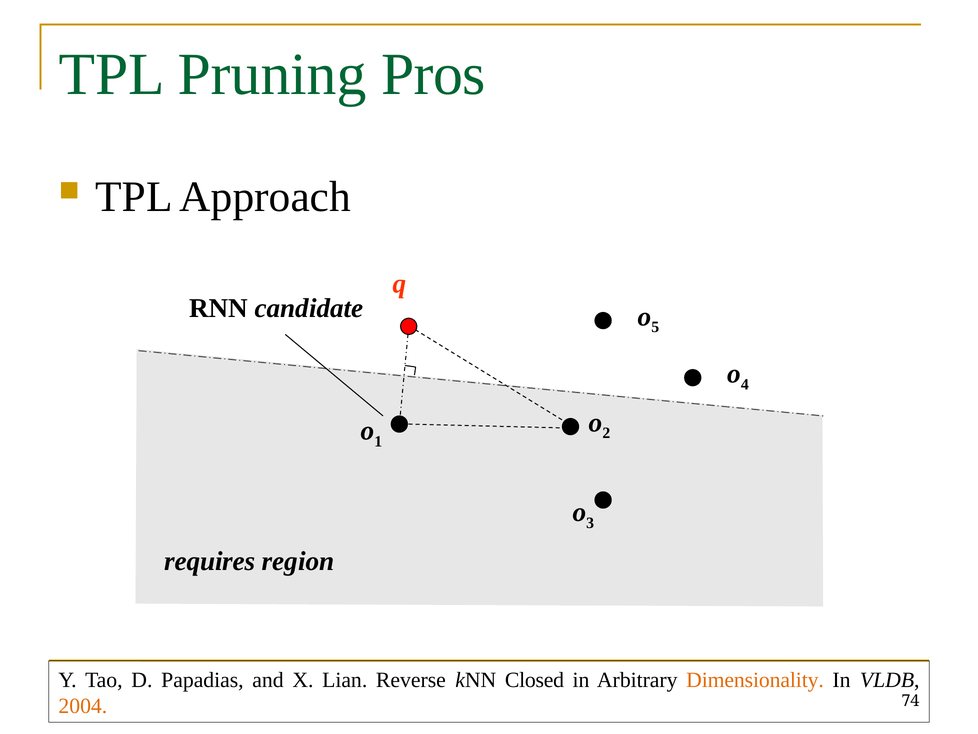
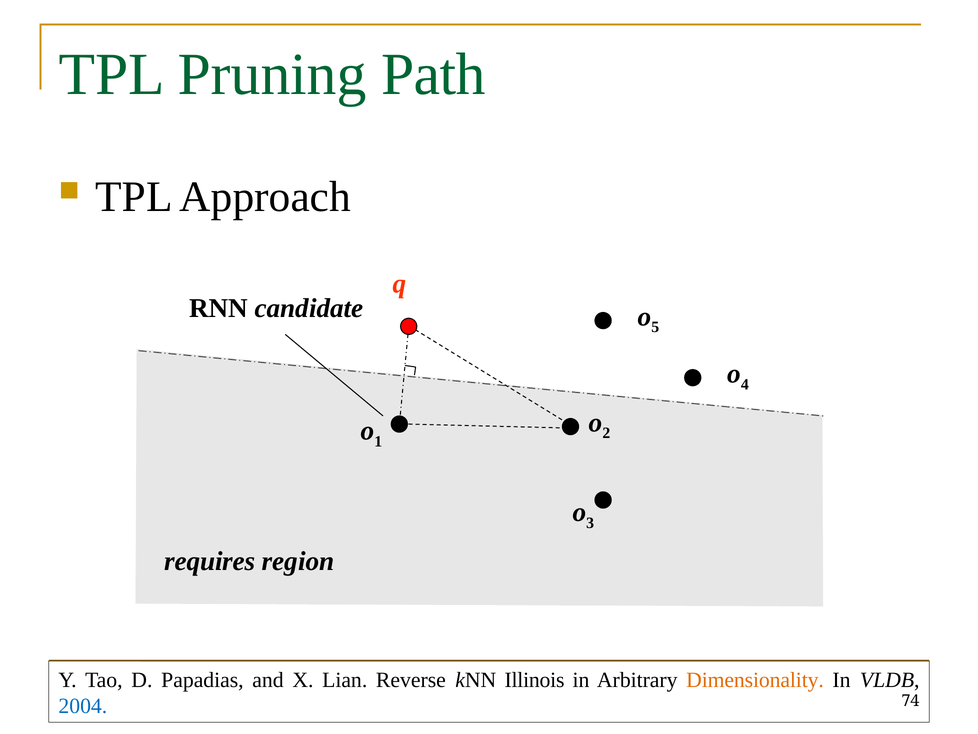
Pros: Pros -> Path
Closed: Closed -> Illinois
2004 colour: orange -> blue
